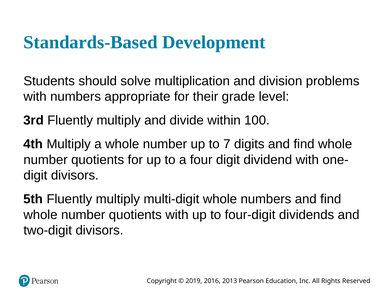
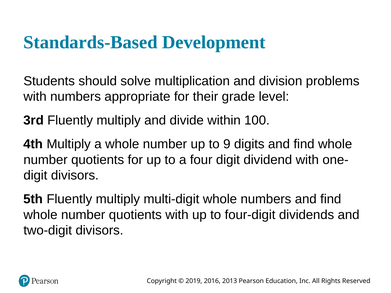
7: 7 -> 9
